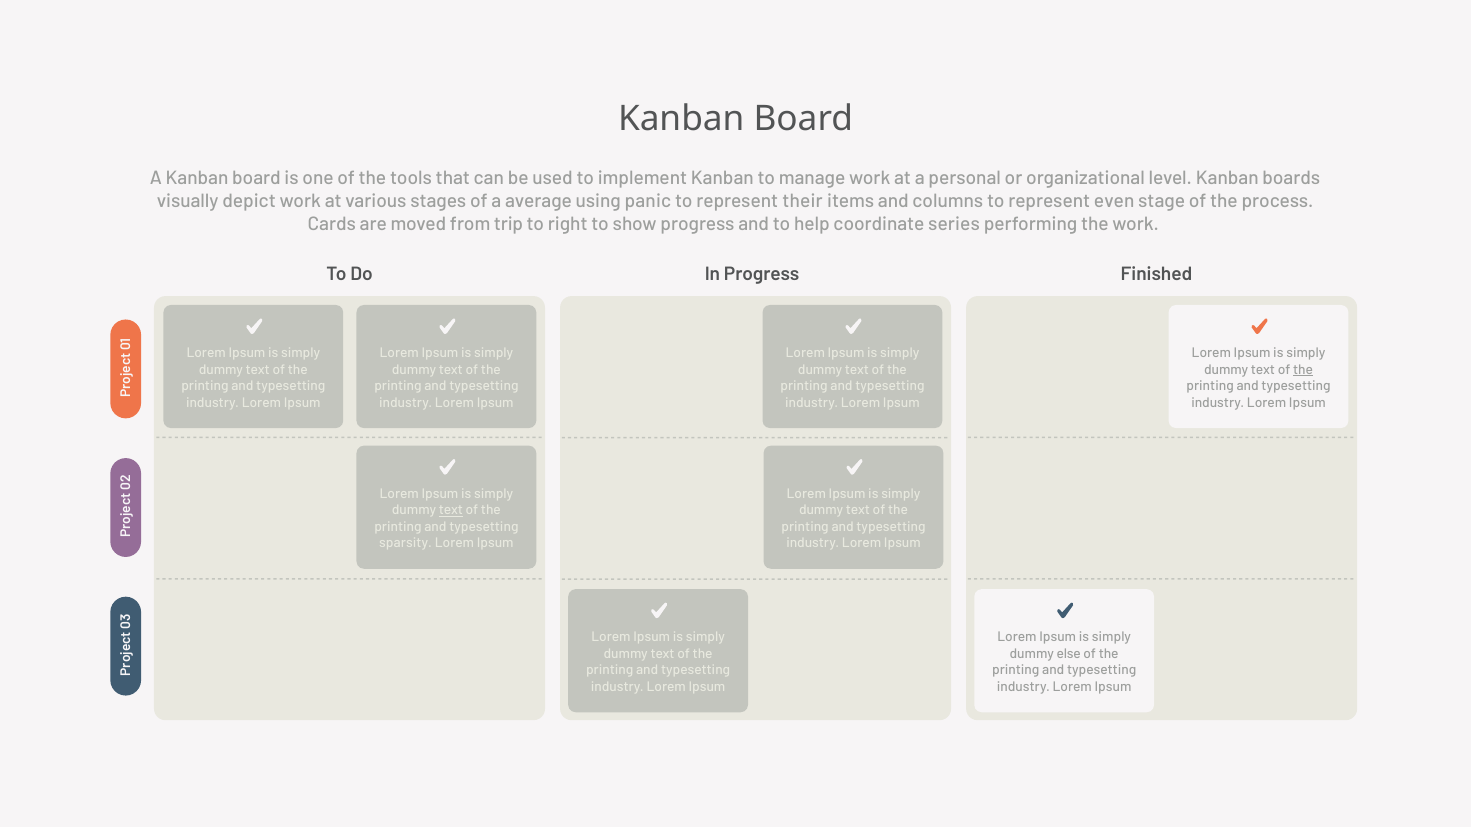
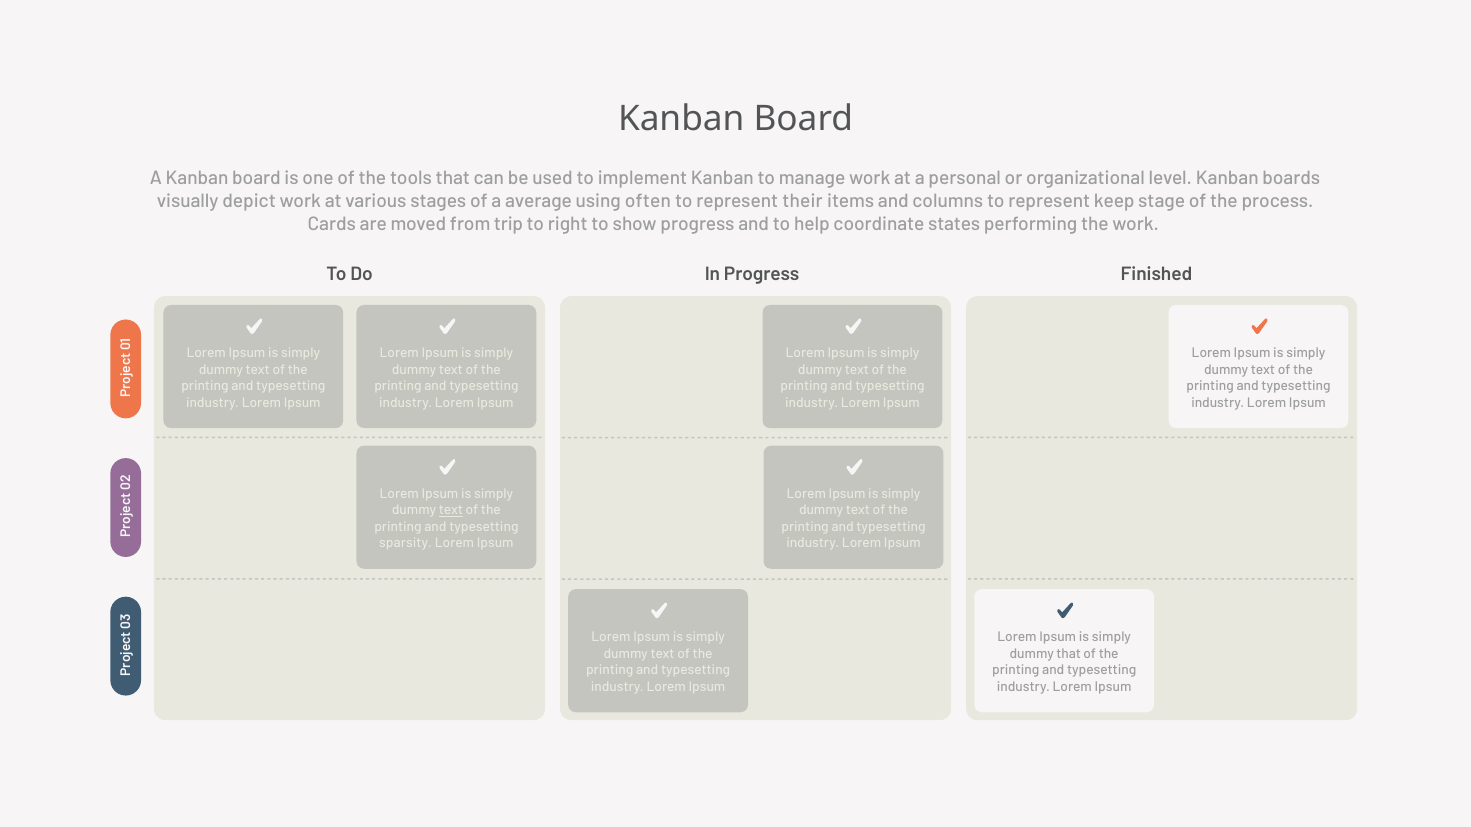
panic: panic -> often
even: even -> keep
series: series -> states
the at (1303, 370) underline: present -> none
dummy else: else -> that
